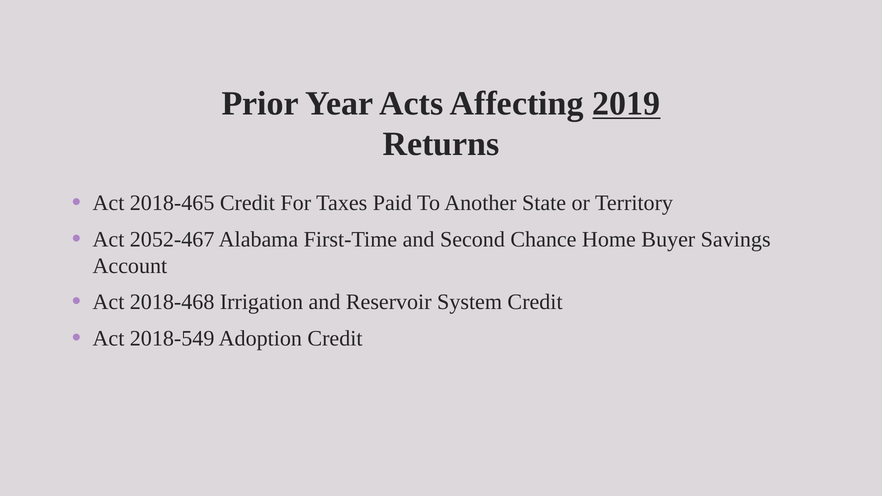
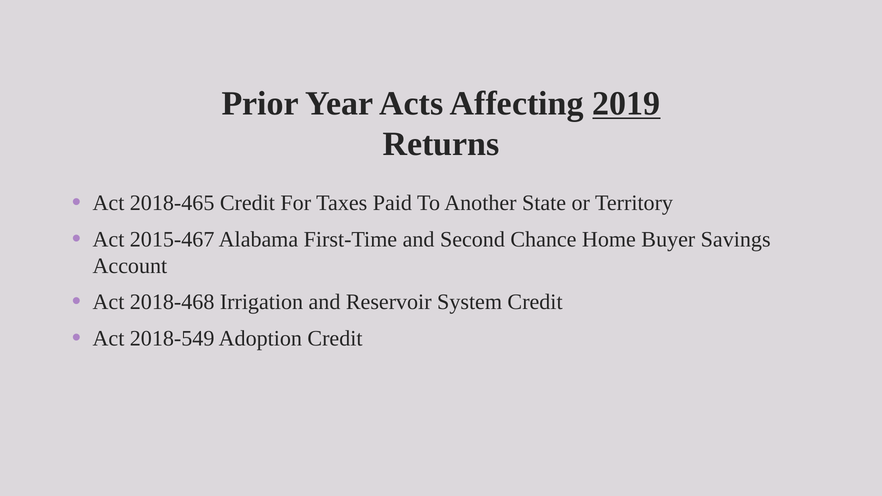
2052-467: 2052-467 -> 2015-467
